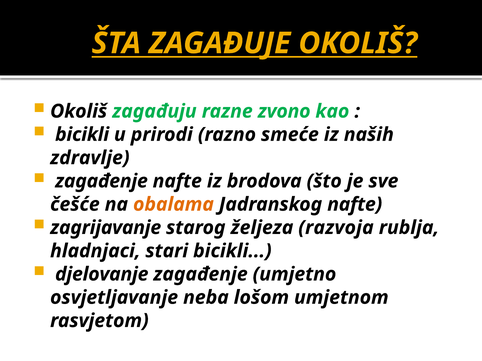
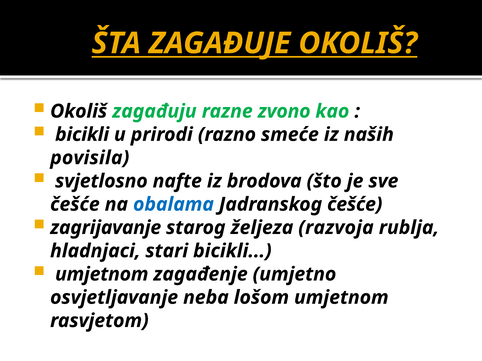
zdravlje: zdravlje -> povisila
zagađenje at (101, 181): zagađenje -> svjetlosno
obalama colour: orange -> blue
Jadranskog nafte: nafte -> češće
djelovanje at (102, 275): djelovanje -> umjetnom
